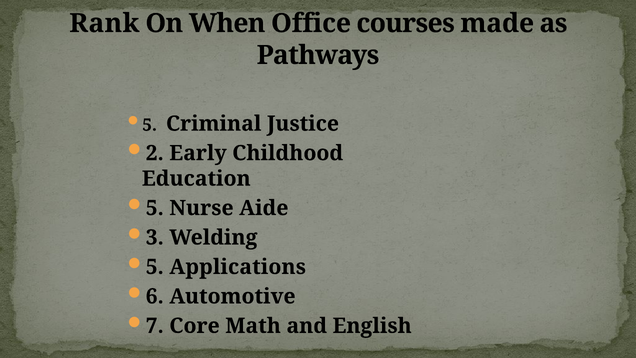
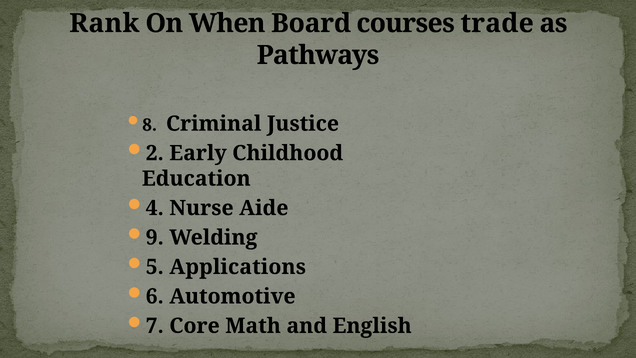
Office: Office -> Board
made: made -> trade
5 at (150, 125): 5 -> 8
5 at (155, 208): 5 -> 4
3: 3 -> 9
